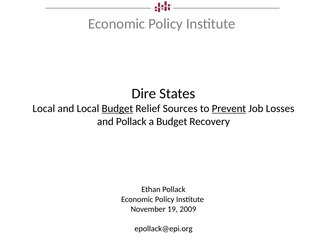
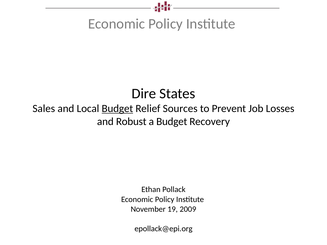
Local at (44, 109): Local -> Sales
Prevent underline: present -> none
and Pollack: Pollack -> Robust
